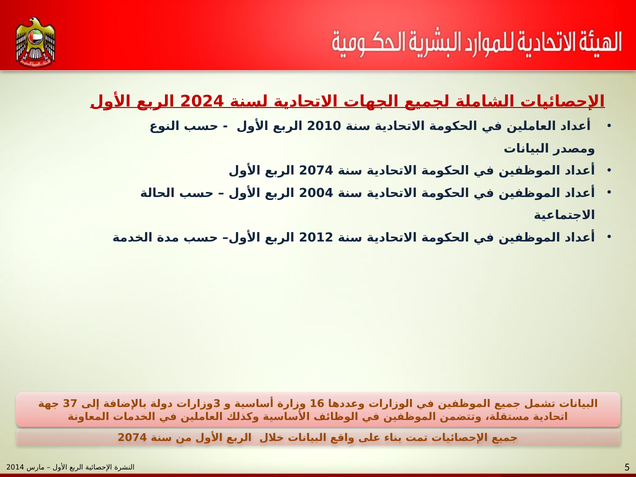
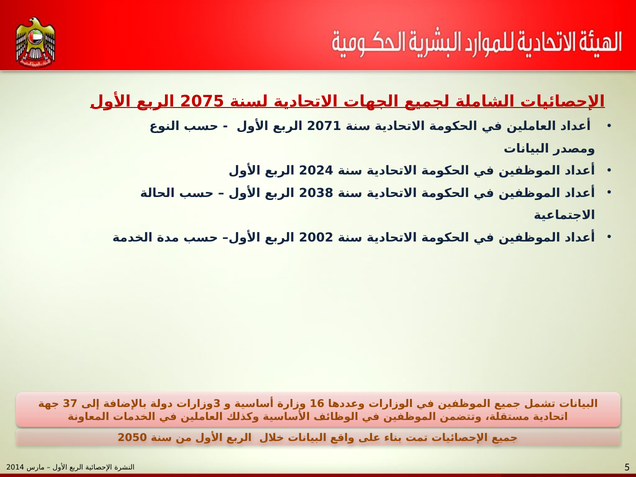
2024: 2024 -> 2075
2010: 2010 -> 2071
2074 at (316, 171): 2074 -> 2024
2004: 2004 -> 2038
2012: 2012 -> 2002
2074 at (132, 438): 2074 -> 2050
